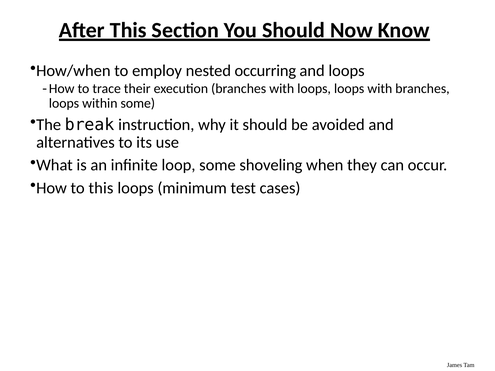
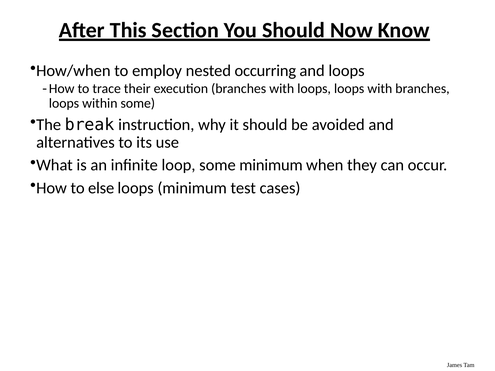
some shoveling: shoveling -> minimum
to this: this -> else
